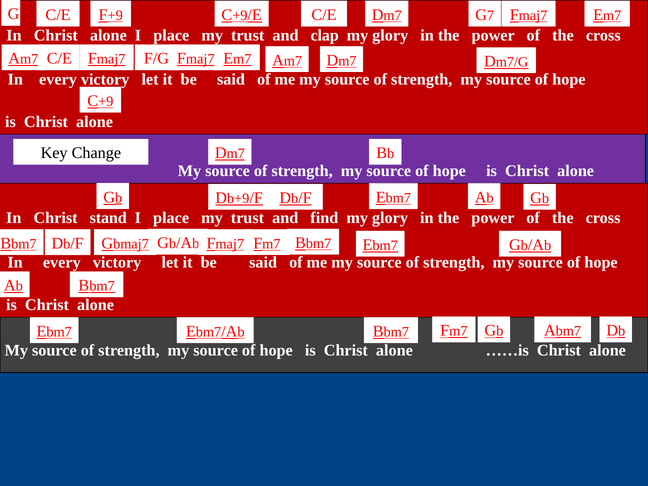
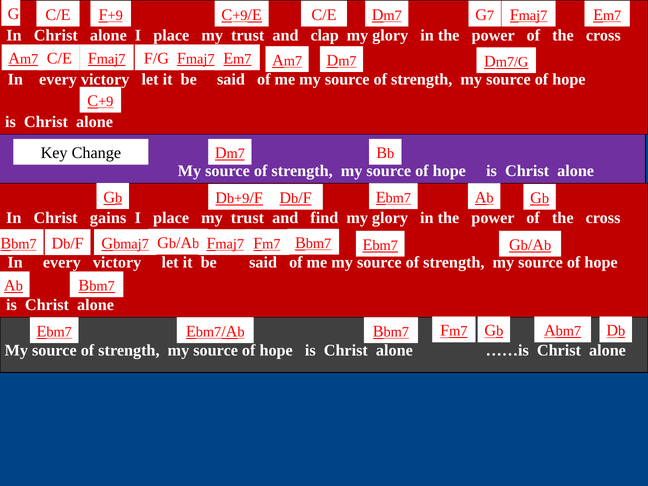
stand: stand -> gains
